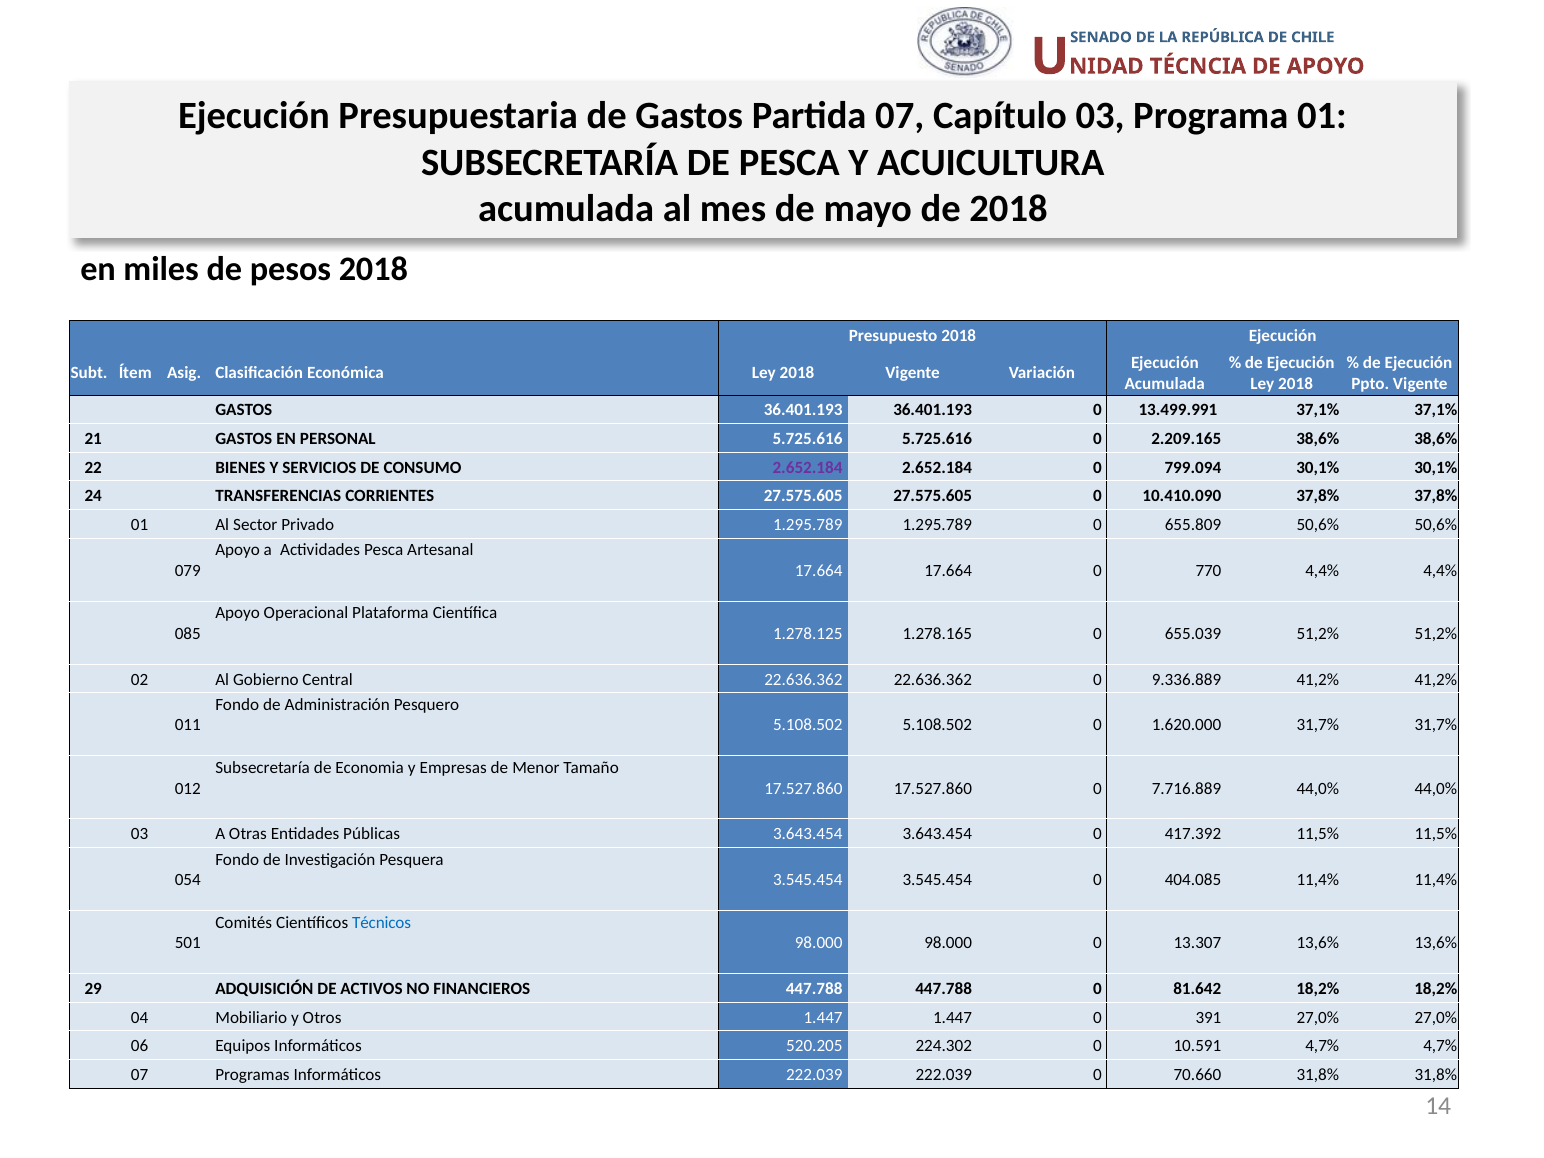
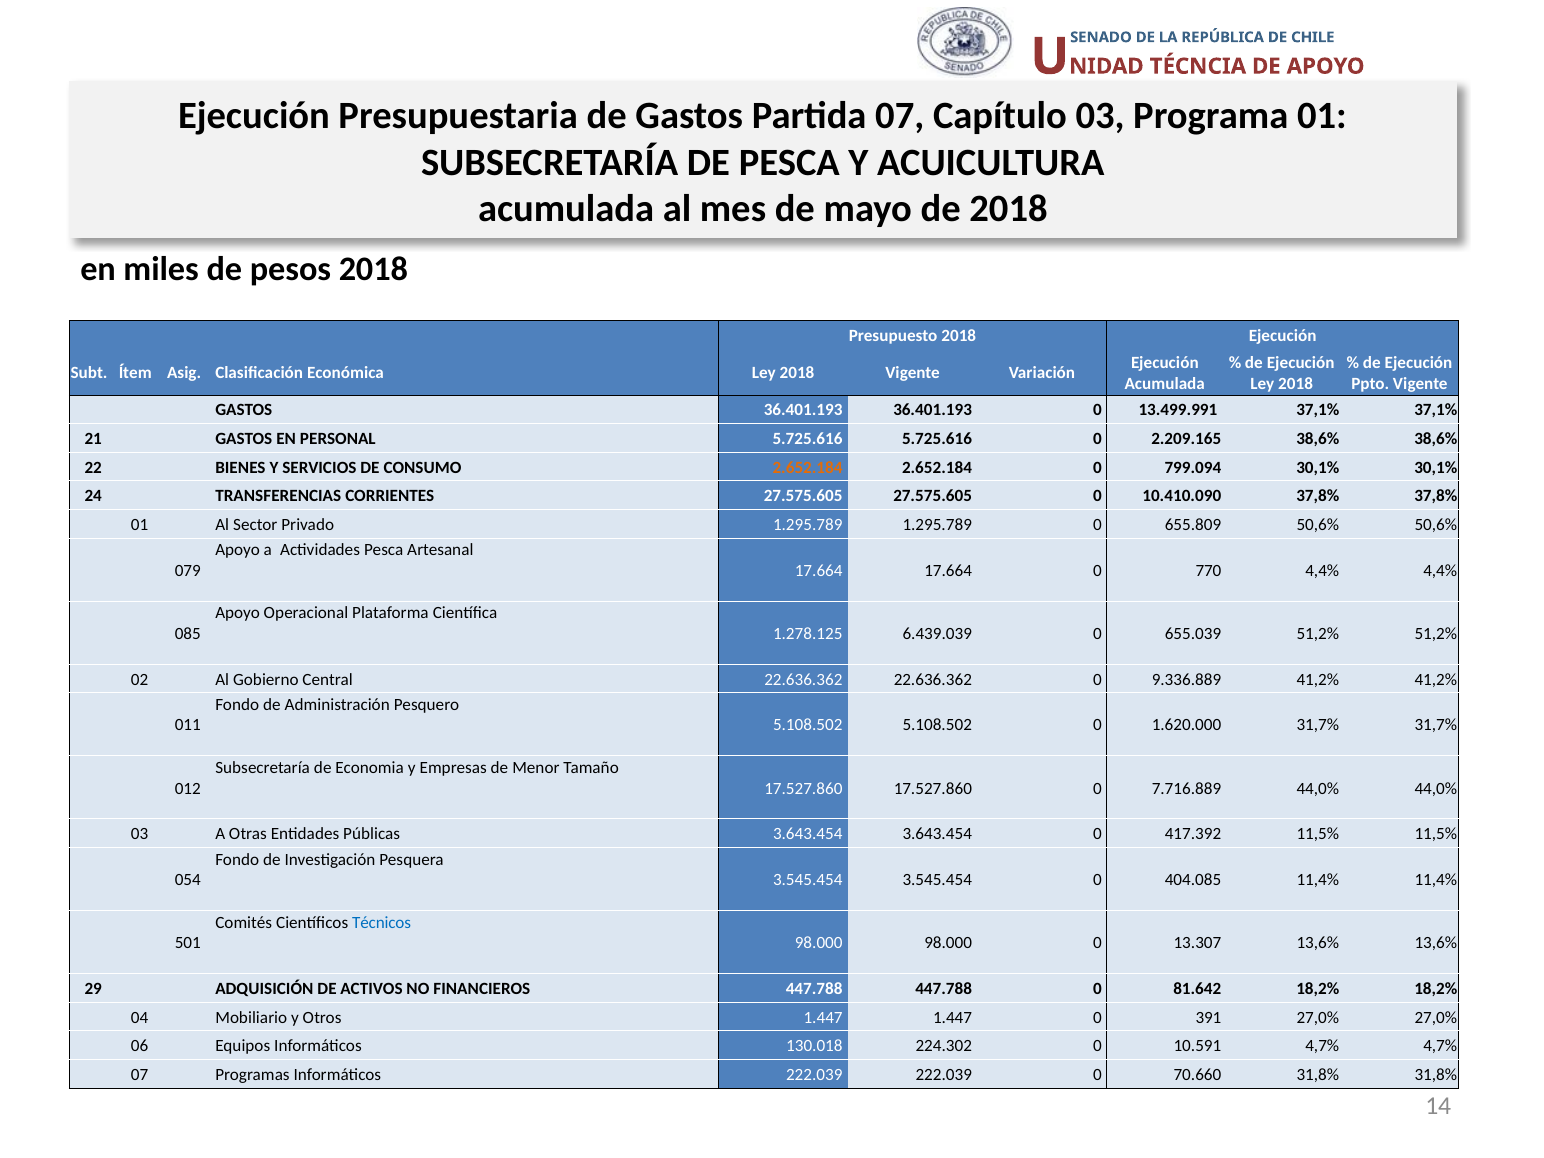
2.652.184 at (808, 468) colour: purple -> orange
1.278.165: 1.278.165 -> 6.439.039
520.205: 520.205 -> 130.018
